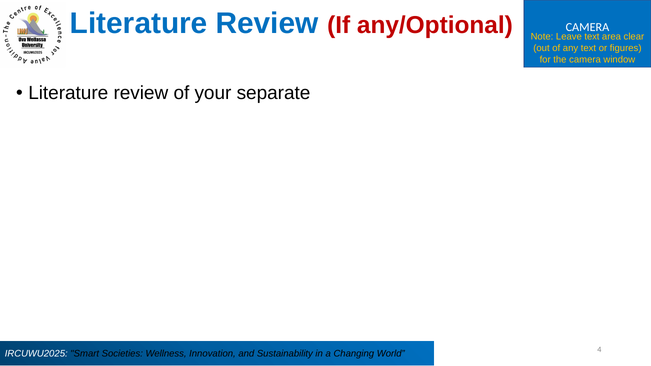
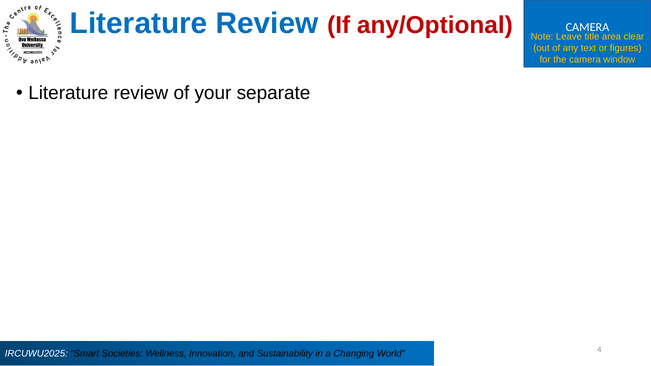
Leave text: text -> title
